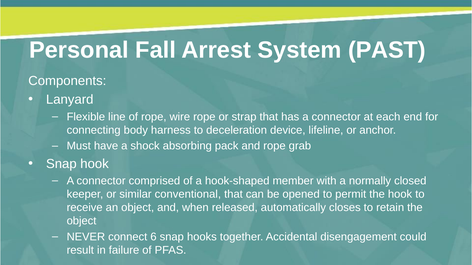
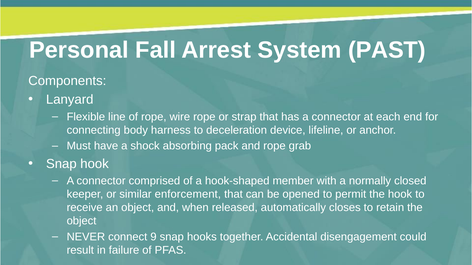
conventional: conventional -> enforcement
6: 6 -> 9
